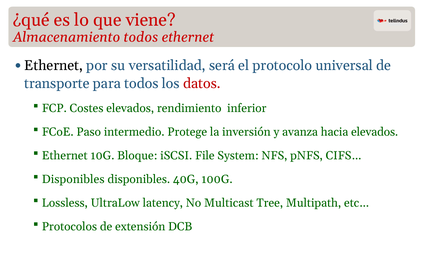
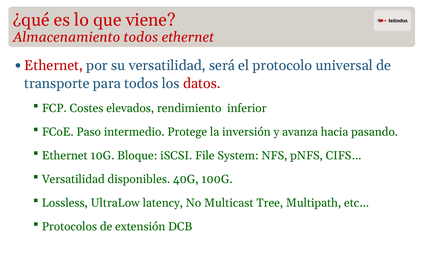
Ethernet at (54, 65) colour: black -> red
hacia elevados: elevados -> pasando
Disponibles at (73, 179): Disponibles -> Versatilidad
